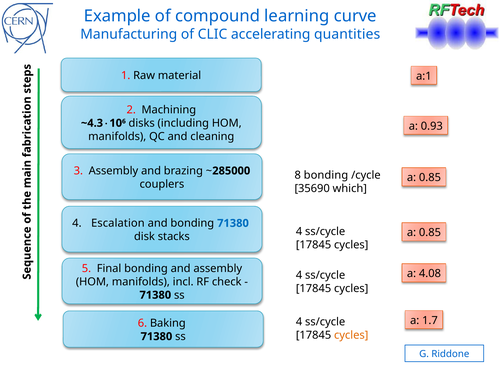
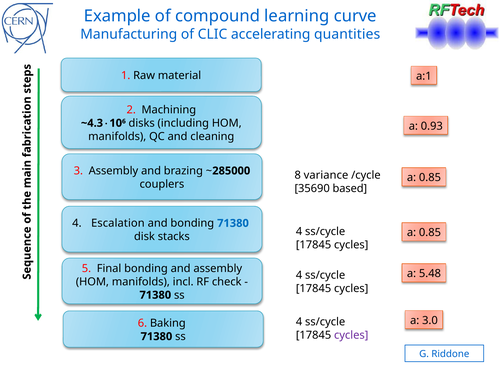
8 bonding: bonding -> variance
which: which -> based
4.08: 4.08 -> 5.48
1.7: 1.7 -> 3.0
cycles at (351, 335) colour: orange -> purple
